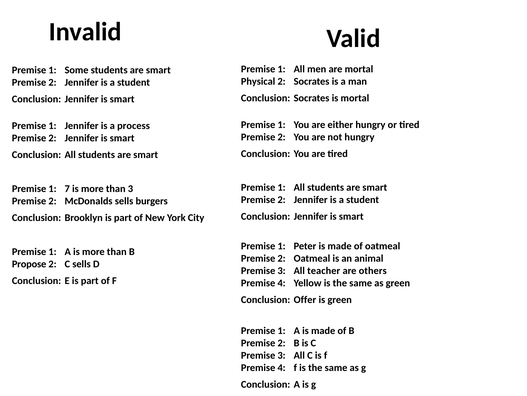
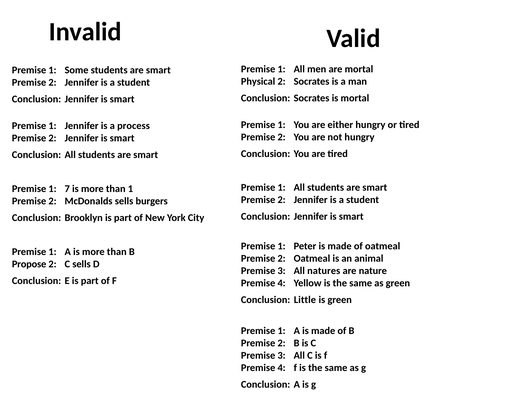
than 3: 3 -> 1
teacher: teacher -> natures
others: others -> nature
Offer: Offer -> Little
